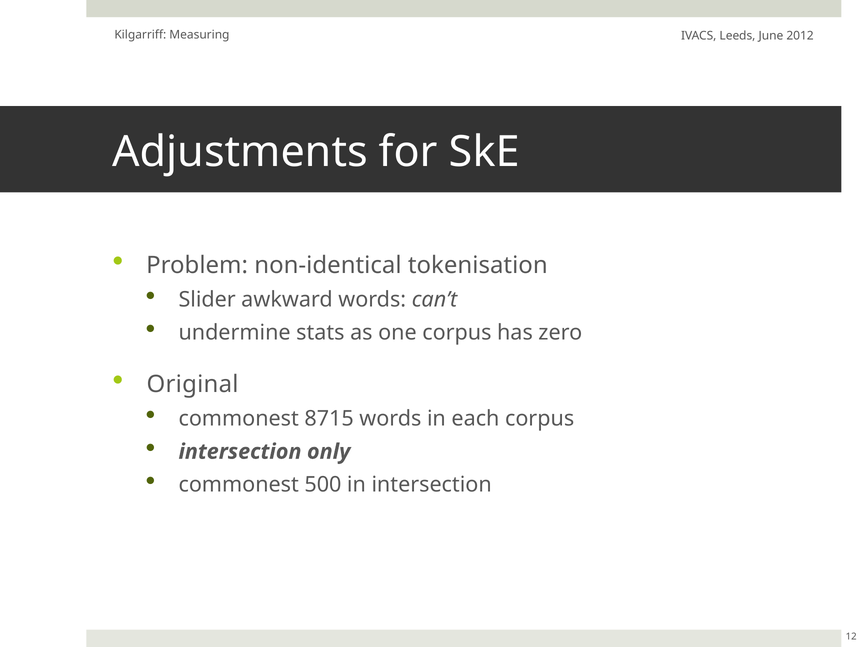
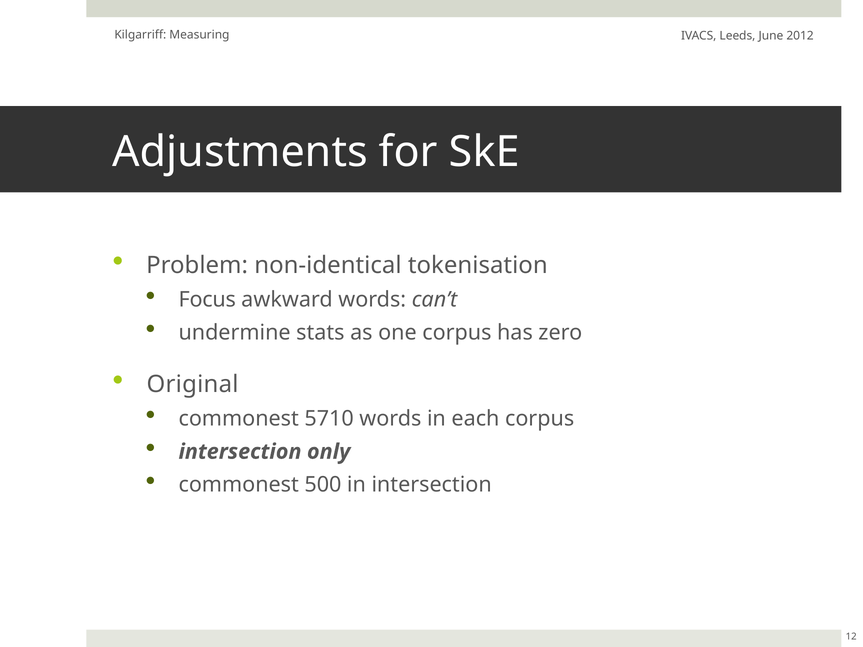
Slider: Slider -> Focus
8715: 8715 -> 5710
